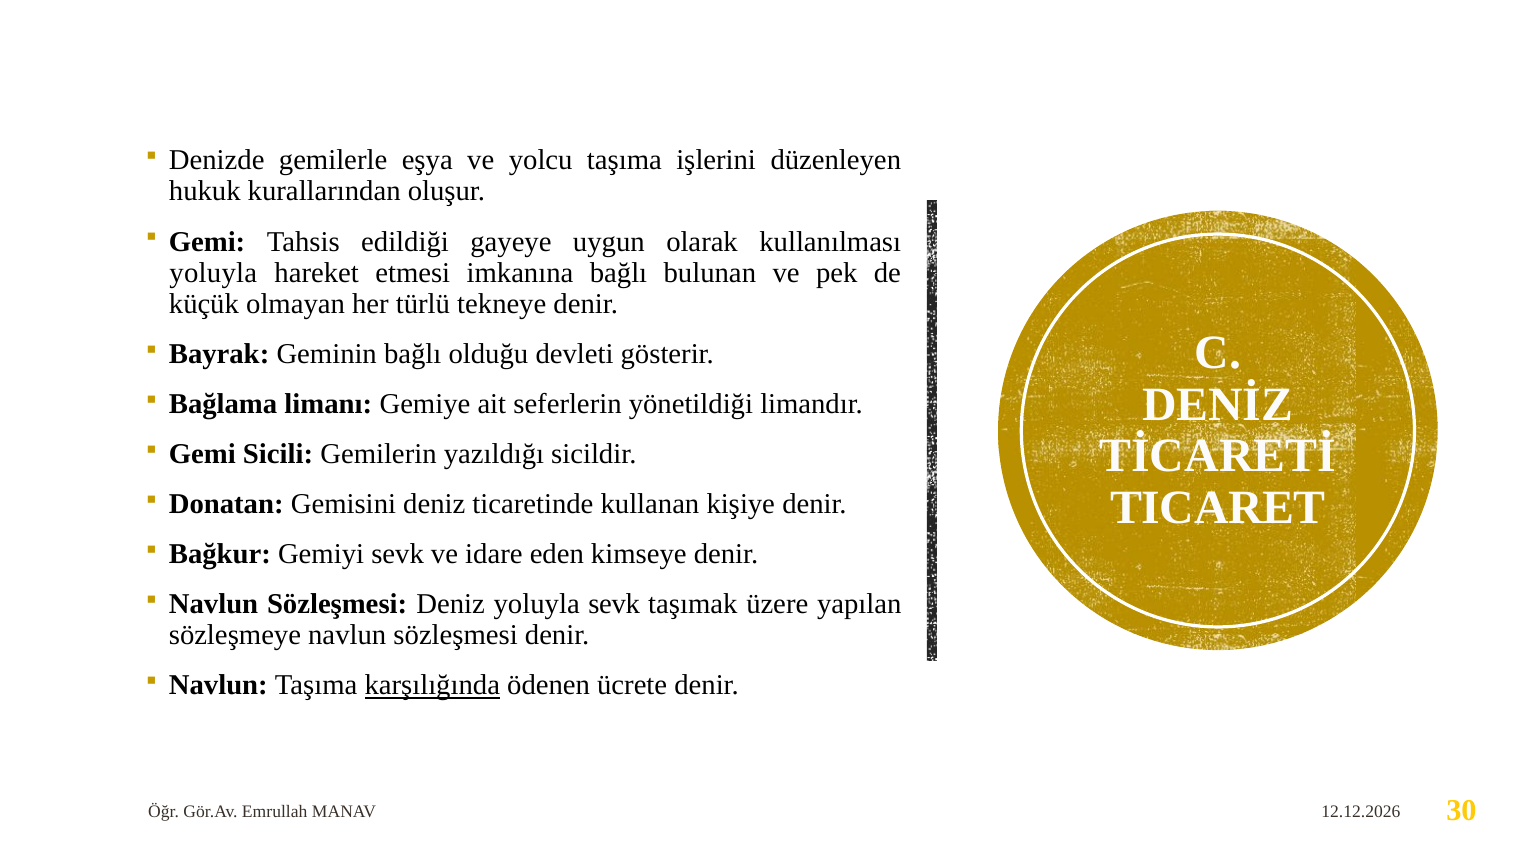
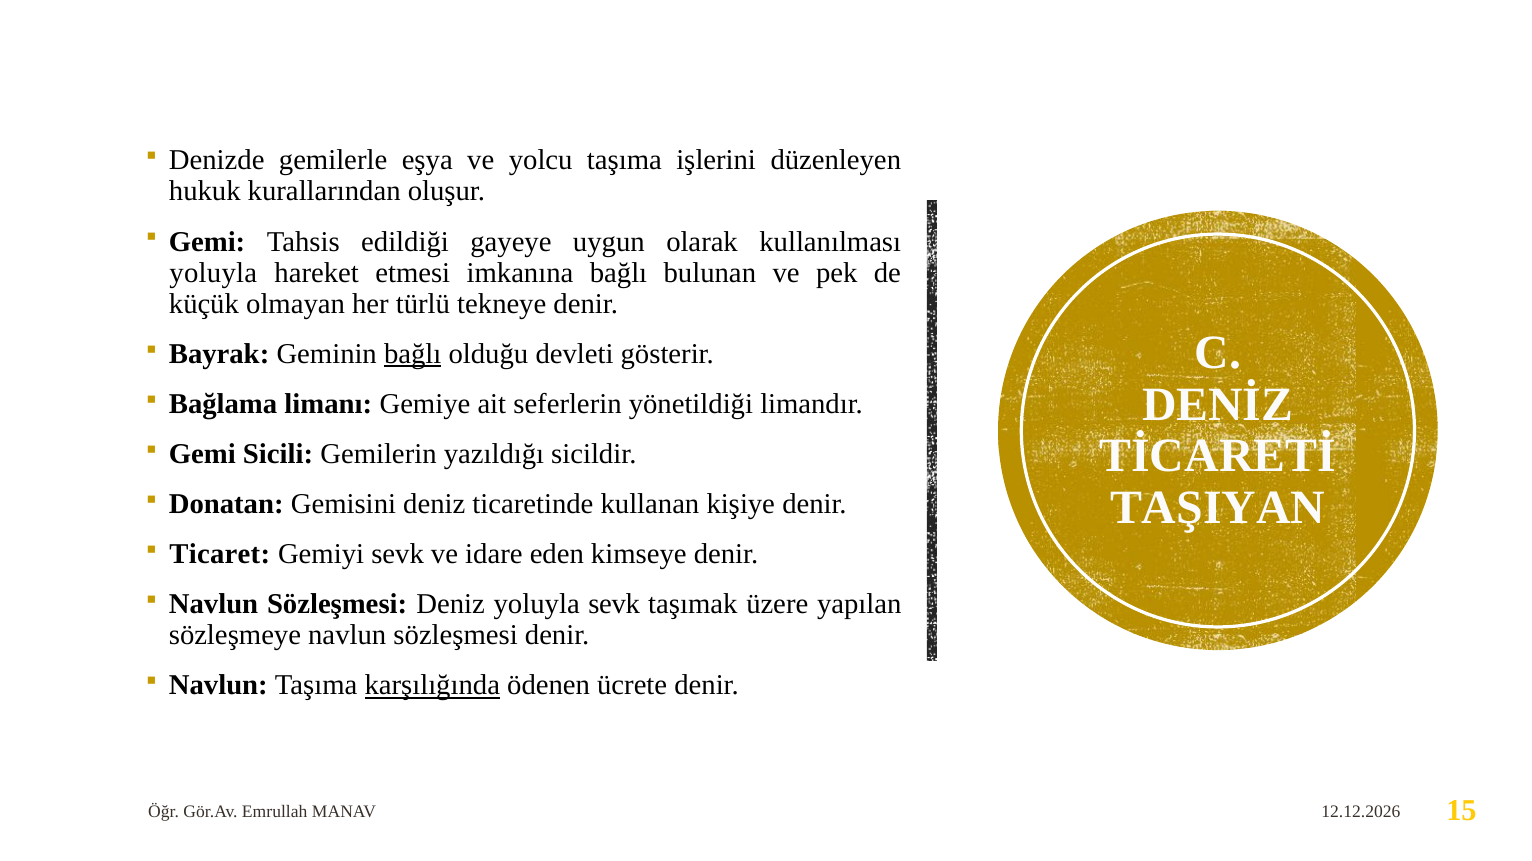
bağlı at (413, 354) underline: none -> present
TICARET: TICARET -> TAŞIYAN
Bağkur: Bağkur -> Ticaret
30: 30 -> 15
